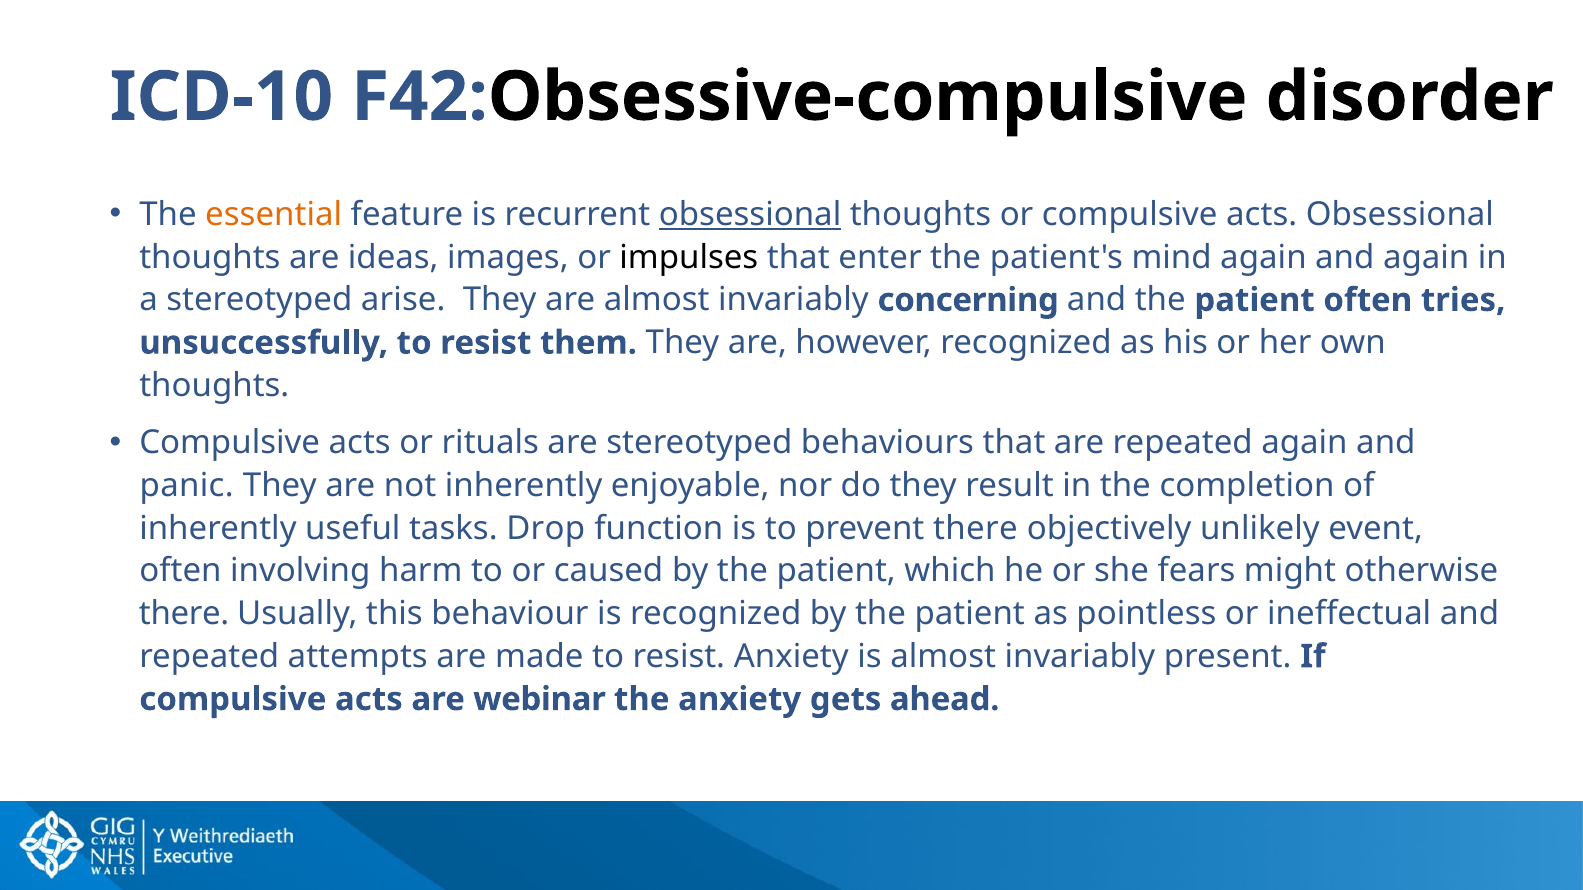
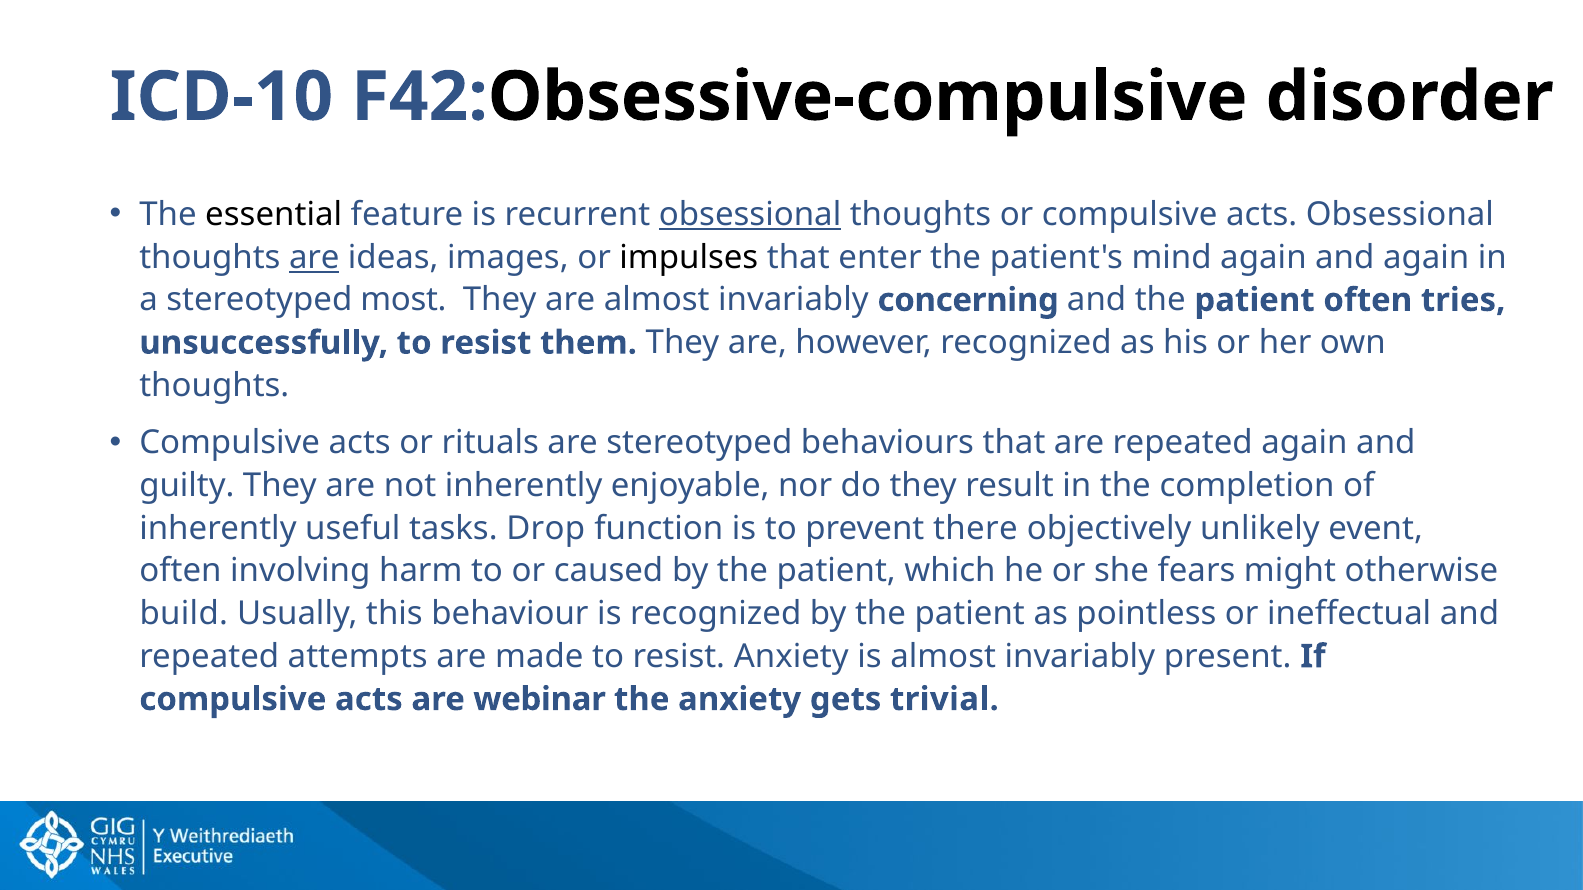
essential colour: orange -> black
are at (314, 257) underline: none -> present
arise: arise -> most
panic: panic -> guilty
there at (184, 614): there -> build
ahead: ahead -> trivial
